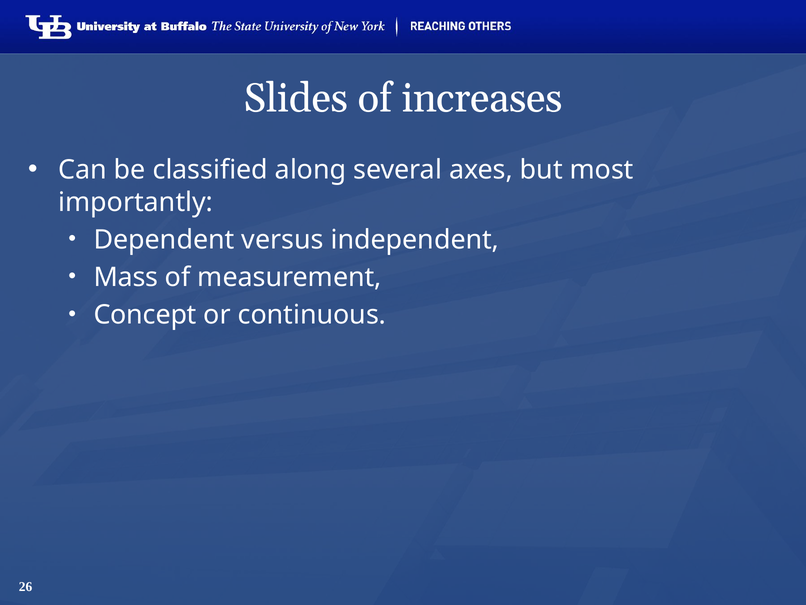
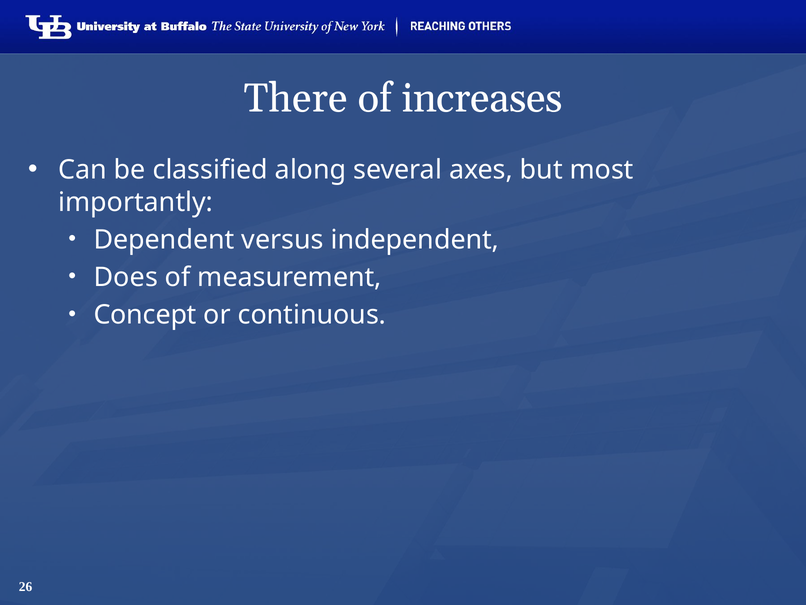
Slides: Slides -> There
Mass: Mass -> Does
